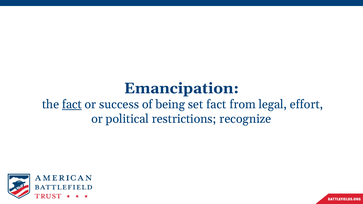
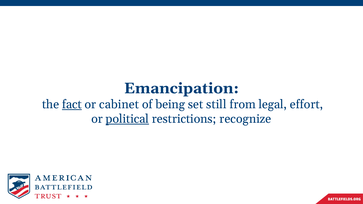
success: success -> cabinet
set fact: fact -> still
political underline: none -> present
